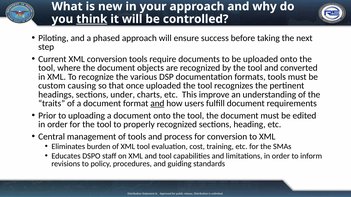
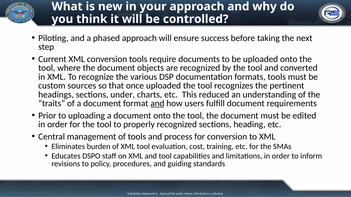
think underline: present -> none
causing: causing -> sources
improve: improve -> reduced
